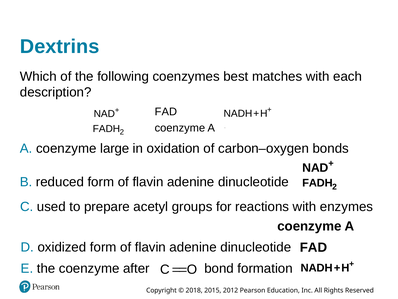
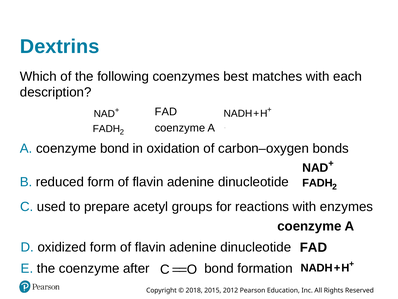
coenzyme large: large -> bond
